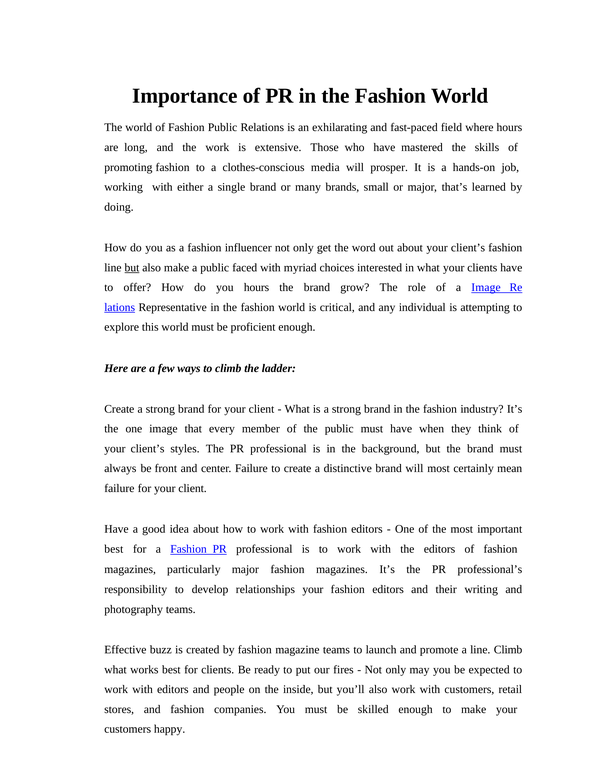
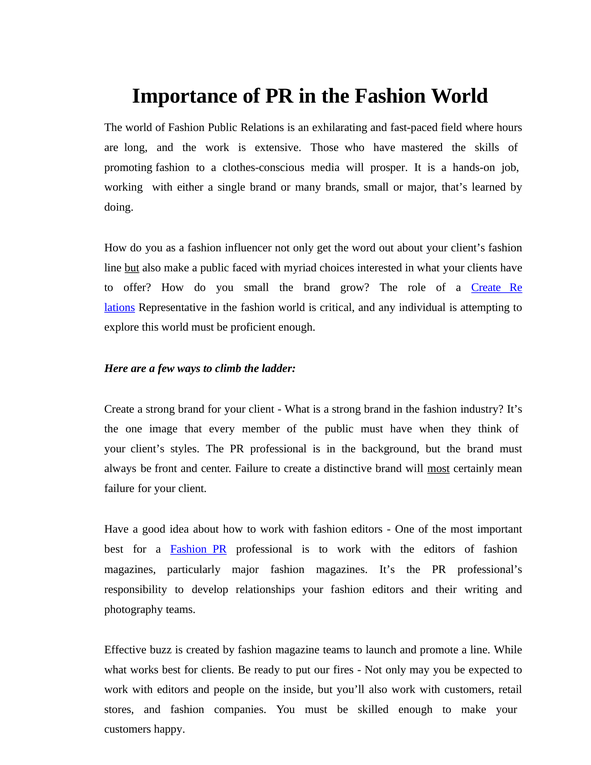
you hours: hours -> small
a Image: Image -> Create
most at (438, 468) underline: none -> present
line Climb: Climb -> While
